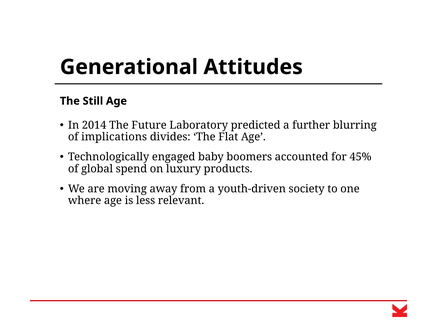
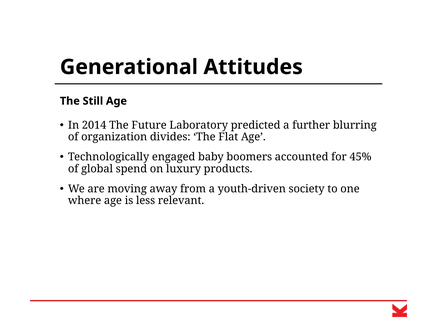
implications: implications -> organization
